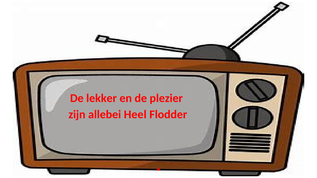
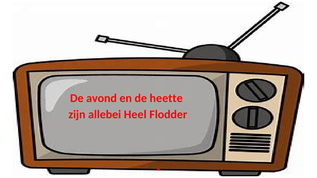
lekker: lekker -> avond
plezier: plezier -> heette
